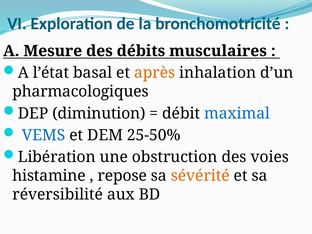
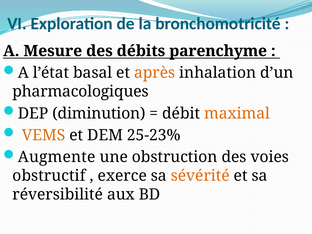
musculaires: musculaires -> parenchyme
maximal colour: blue -> orange
VEMS colour: blue -> orange
25-50%: 25-50% -> 25-23%
Libération: Libération -> Augmente
histamine: histamine -> obstructif
repose: repose -> exerce
